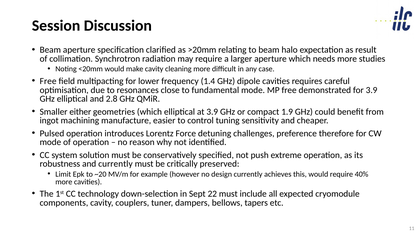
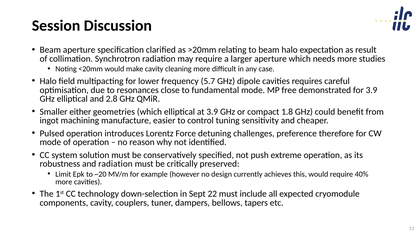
Free at (48, 81): Free -> Halo
1.4: 1.4 -> 5.7
1.9: 1.9 -> 1.8
and currently: currently -> radiation
